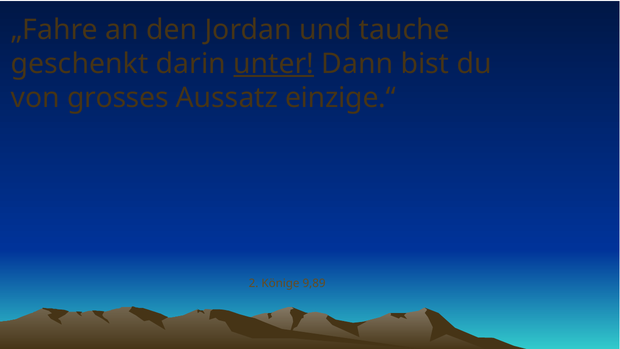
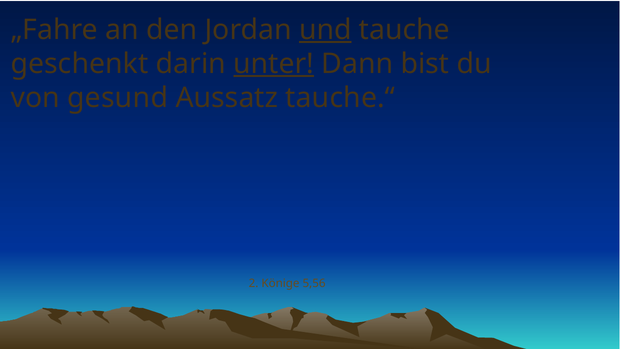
und underline: none -> present
grosses: grosses -> gesund
einzige.“: einzige.“ -> tauche.“
9,89: 9,89 -> 5,56
